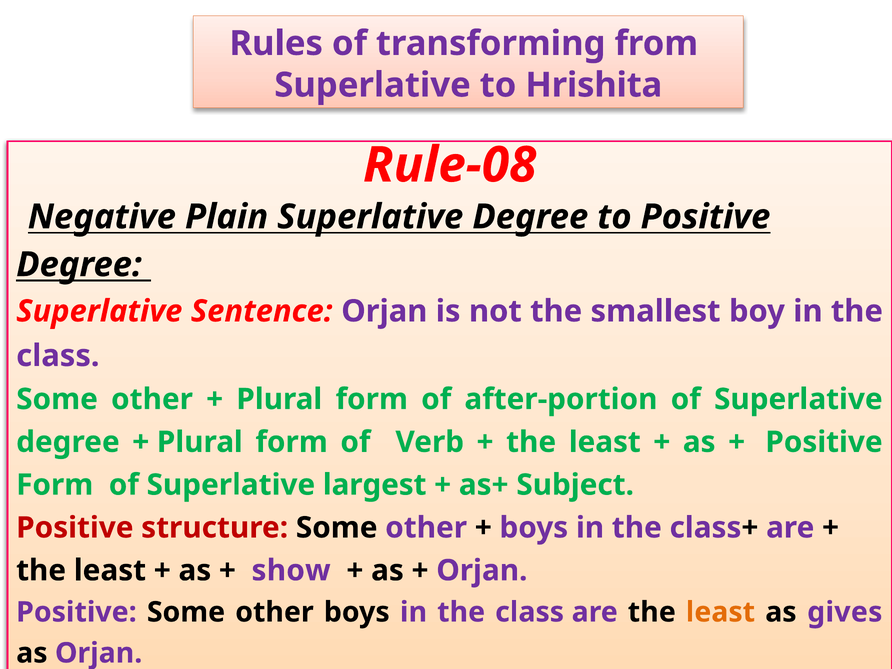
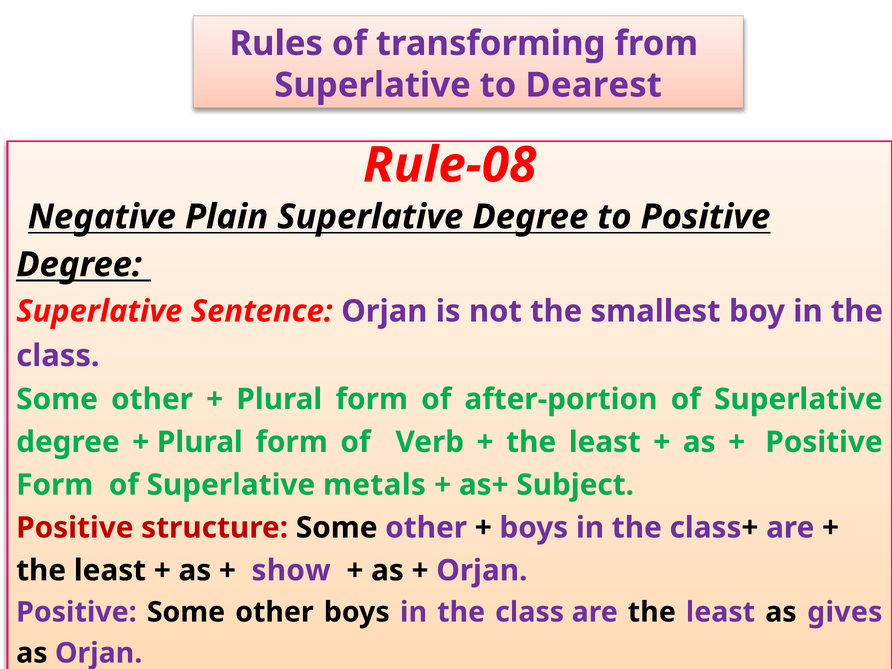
Hrishita: Hrishita -> Dearest
largest: largest -> metals
least at (720, 612) colour: orange -> purple
